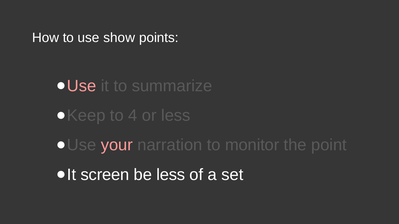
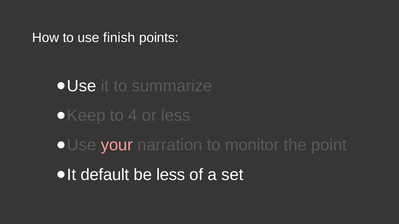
show: show -> finish
Use at (82, 86) colour: pink -> white
screen: screen -> default
